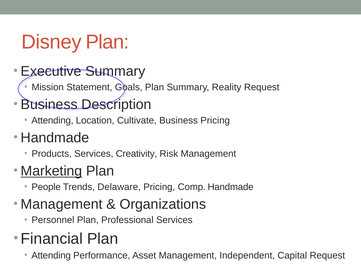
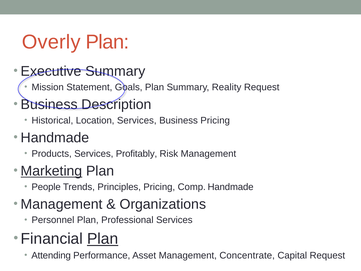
Disney: Disney -> Overly
Attending at (52, 120): Attending -> Historical
Location Cultivate: Cultivate -> Services
Creativity: Creativity -> Profitably
Delaware: Delaware -> Principles
Plan at (103, 239) underline: none -> present
Independent: Independent -> Concentrate
